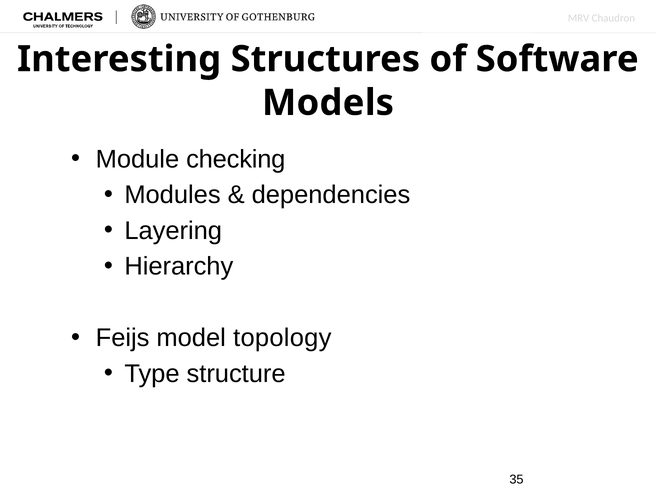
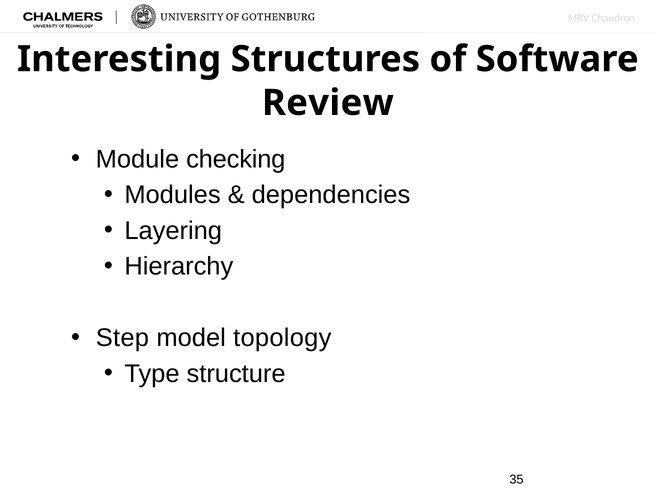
Models: Models -> Review
Feijs: Feijs -> Step
